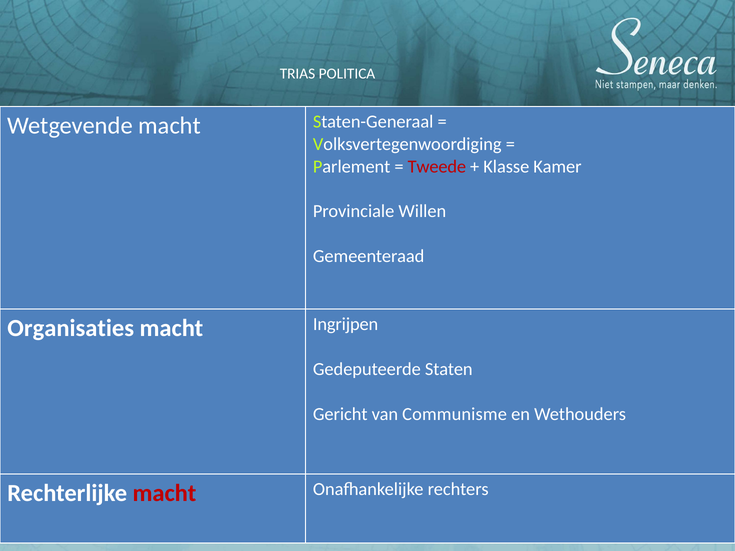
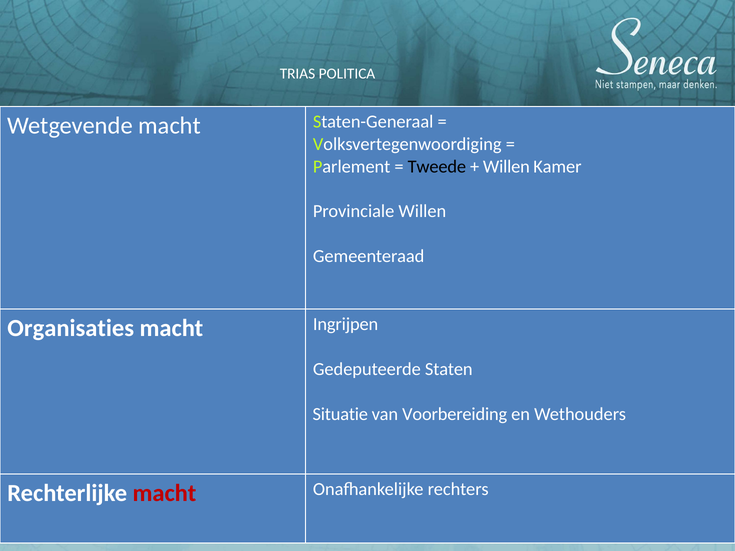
Tweede colour: red -> black
Klasse at (506, 167): Klasse -> Willen
Gericht: Gericht -> Situatie
Communisme: Communisme -> Voorbereiding
